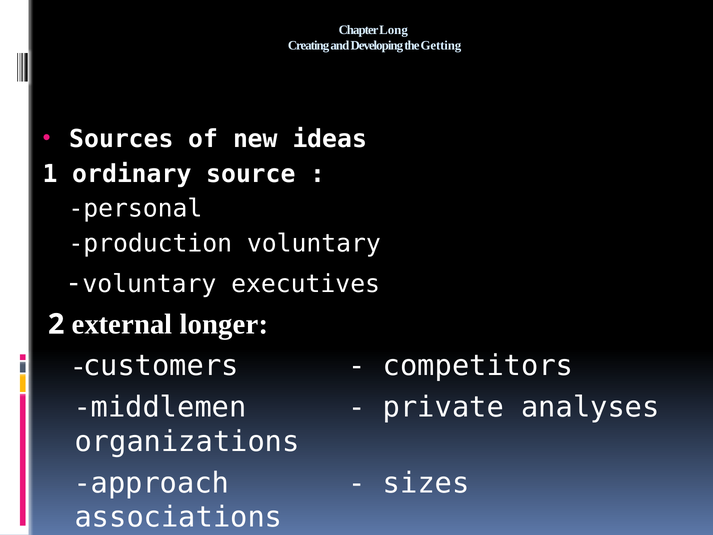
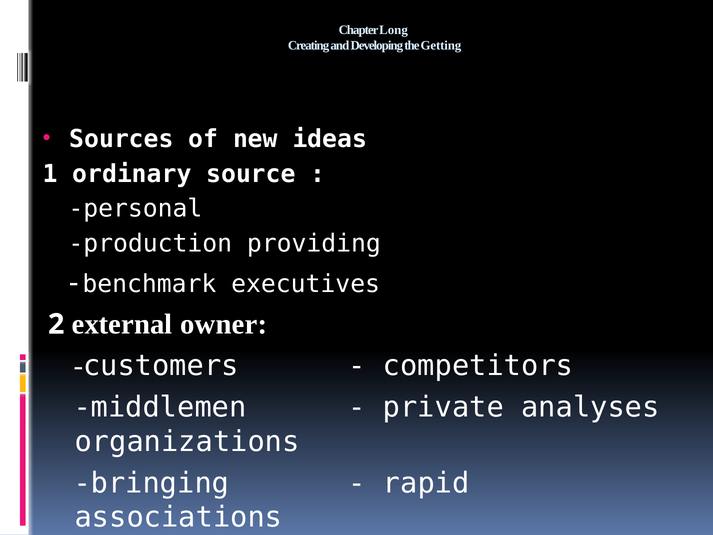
production voluntary: voluntary -> providing
voluntary at (149, 284): voluntary -> benchmark
longer: longer -> owner
approach: approach -> bringing
sizes: sizes -> rapid
